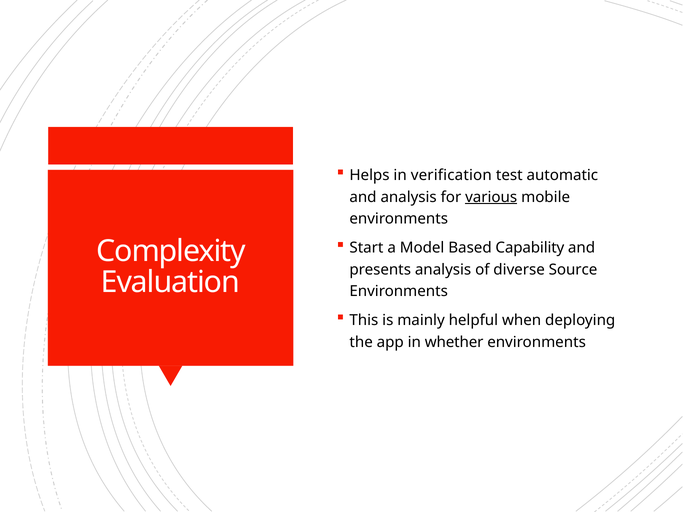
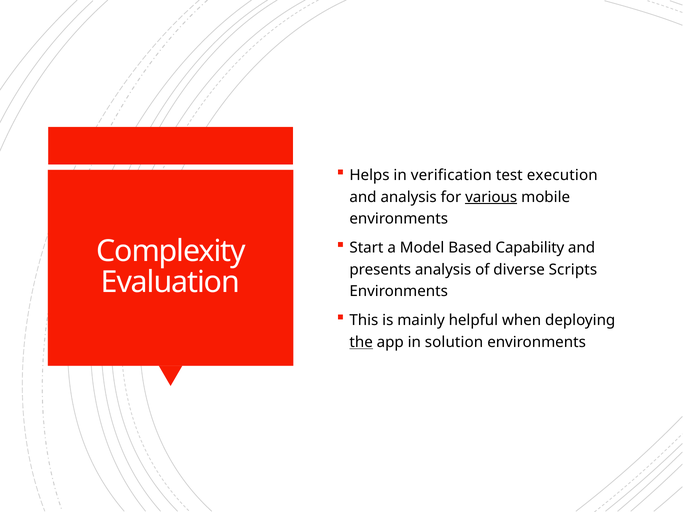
automatic: automatic -> execution
Source: Source -> Scripts
the underline: none -> present
whether: whether -> solution
